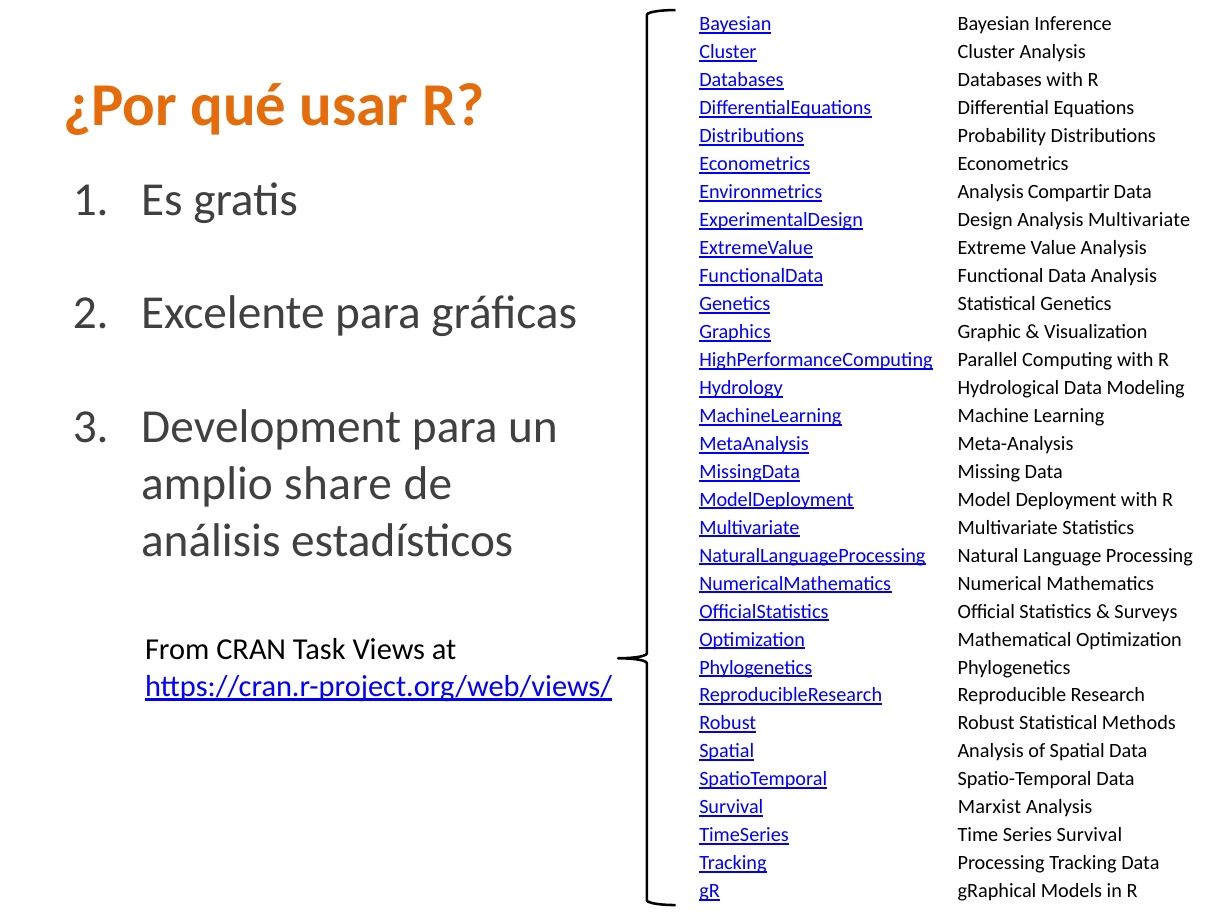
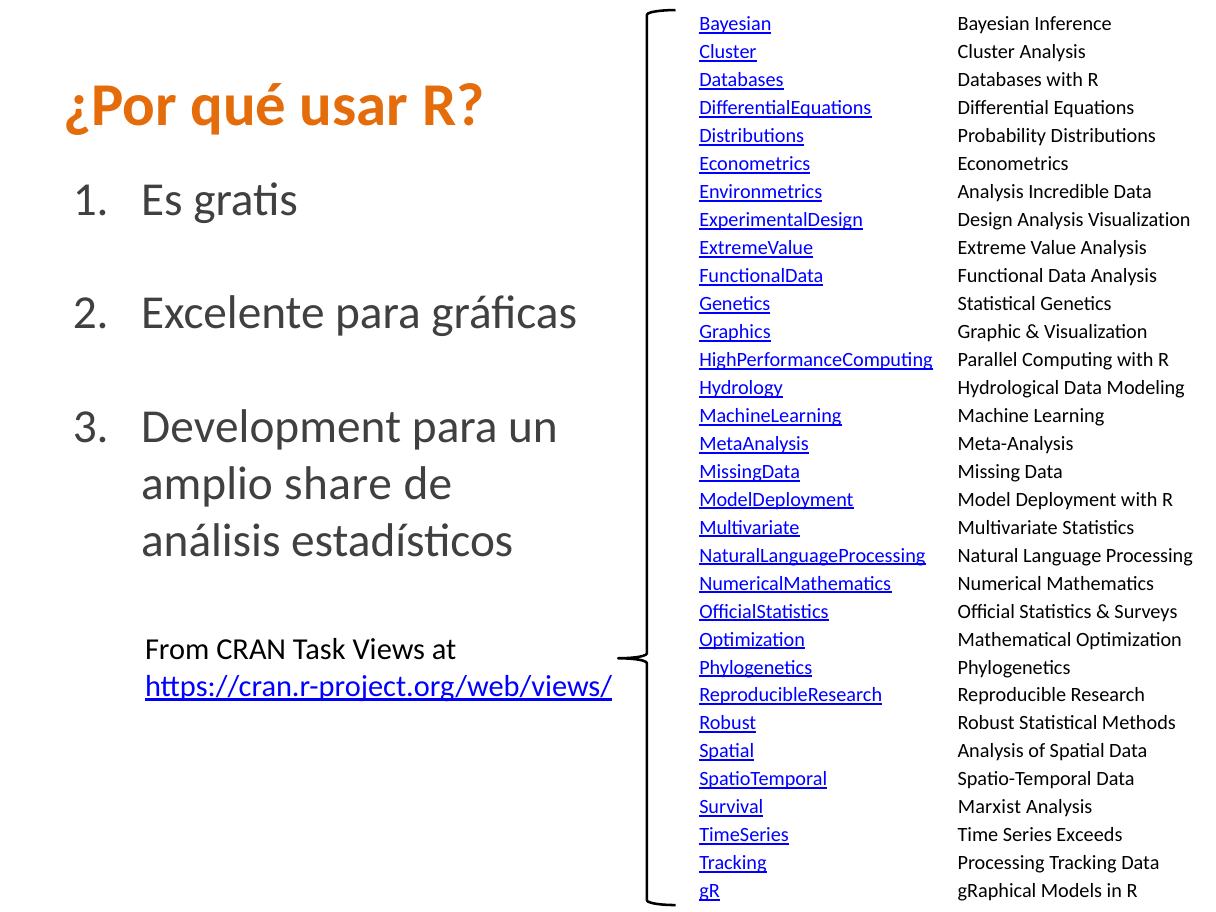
Compartir: Compartir -> Incredible
Analysis Multivariate: Multivariate -> Visualization
Series Survival: Survival -> Exceeds
